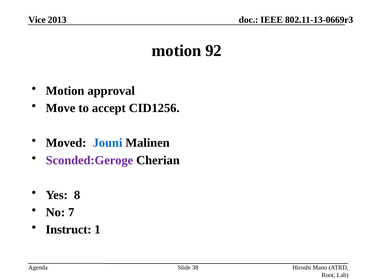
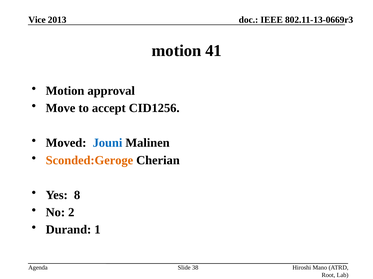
92: 92 -> 41
Sconded:Geroge colour: purple -> orange
7: 7 -> 2
Instruct: Instruct -> Durand
